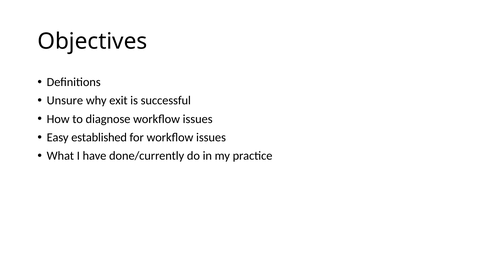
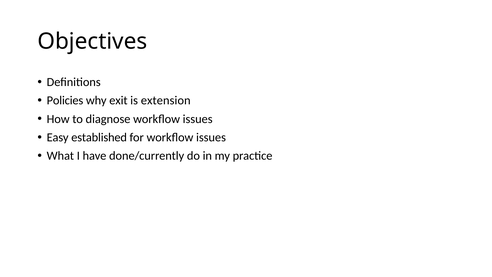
Unsure: Unsure -> Policies
successful: successful -> extension
